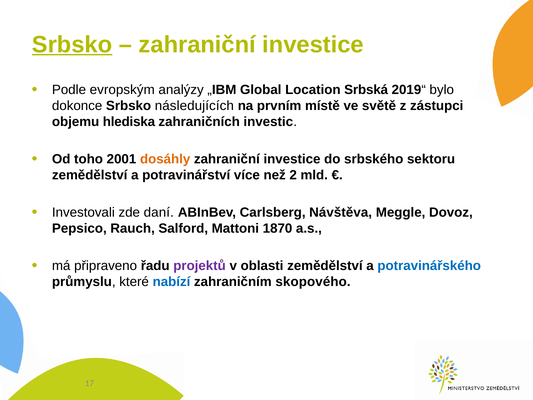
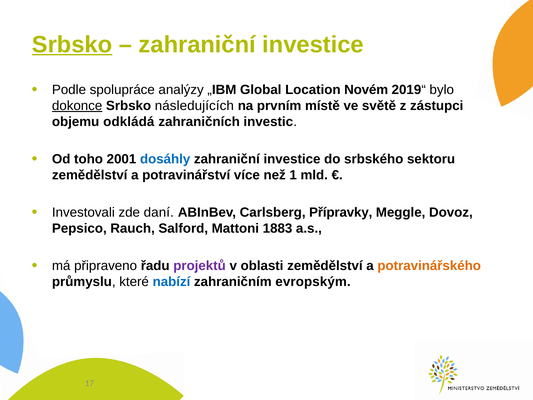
evropským: evropským -> spolupráce
Srbská: Srbská -> Novém
dokonce underline: none -> present
hlediska: hlediska -> odkládá
dosáhly colour: orange -> blue
2: 2 -> 1
Návštěva: Návštěva -> Přípravky
1870: 1870 -> 1883
potravinářského colour: blue -> orange
skopového: skopového -> evropským
